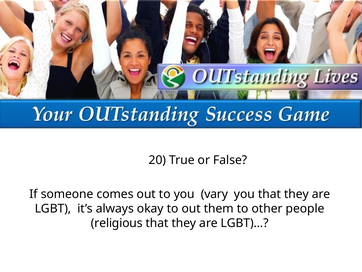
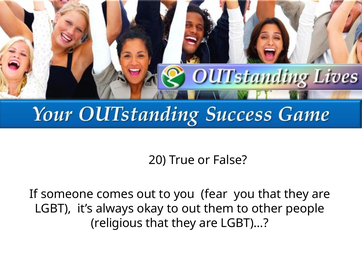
vary: vary -> fear
